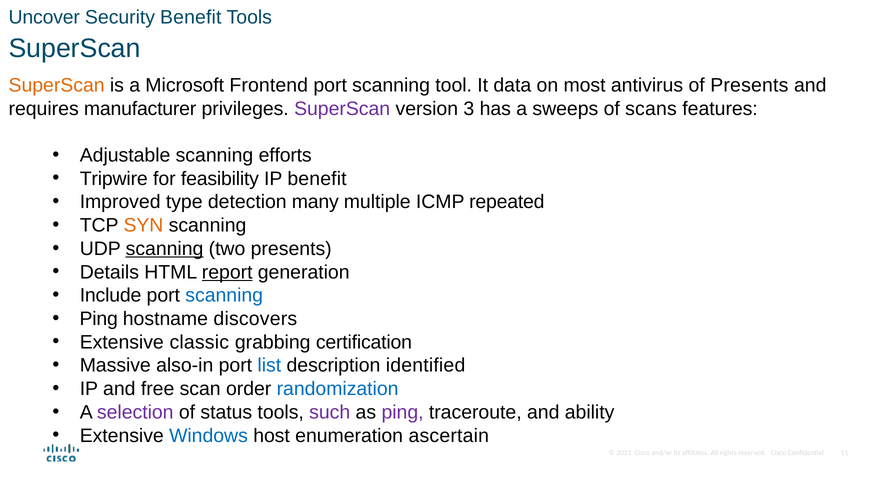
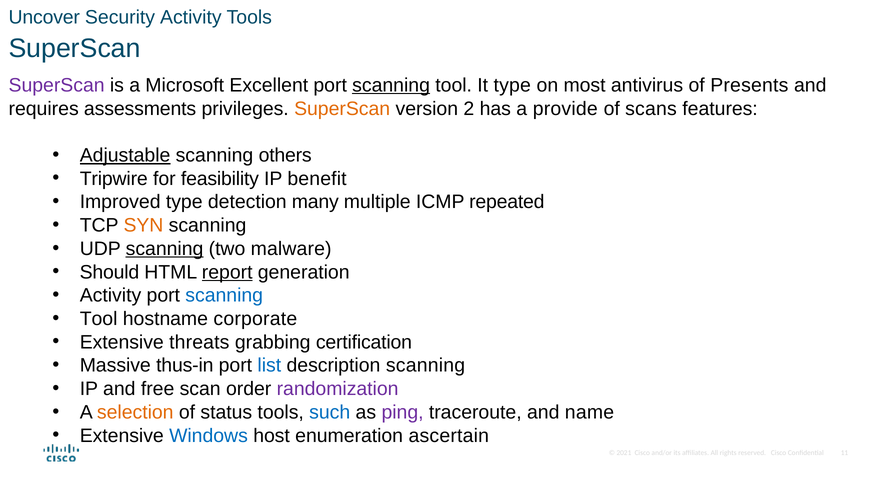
Security Benefit: Benefit -> Activity
SuperScan at (57, 85) colour: orange -> purple
Frontend: Frontend -> Excellent
scanning at (391, 85) underline: none -> present
It data: data -> type
manufacturer: manufacturer -> assessments
SuperScan at (342, 109) colour: purple -> orange
3: 3 -> 2
sweeps: sweeps -> provide
Adjustable underline: none -> present
efforts: efforts -> others
two presents: presents -> malware
Details: Details -> Should
Include at (111, 295): Include -> Activity
Ping at (99, 319): Ping -> Tool
discovers: discovers -> corporate
classic: classic -> threats
also-in: also-in -> thus-in
description identified: identified -> scanning
randomization colour: blue -> purple
selection colour: purple -> orange
such colour: purple -> blue
ability: ability -> name
